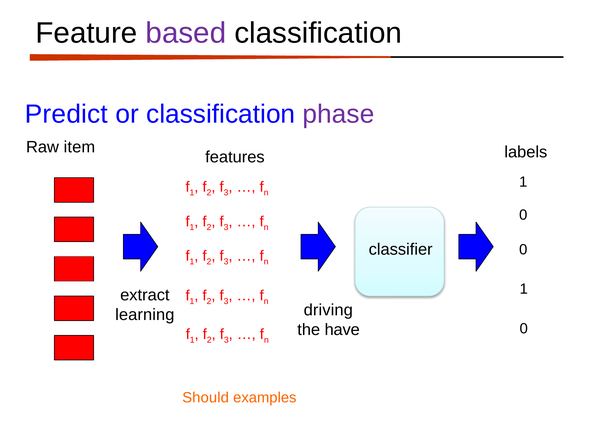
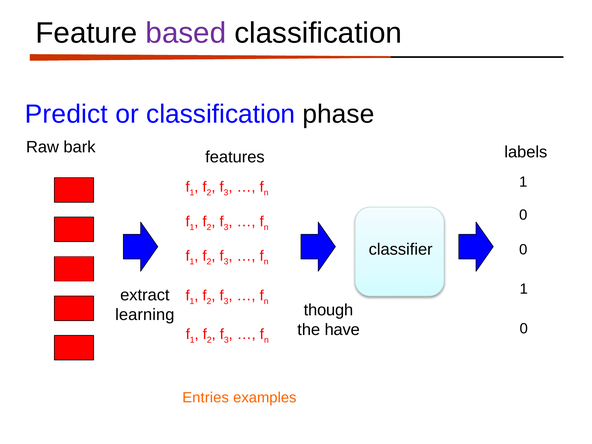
phase colour: purple -> black
item: item -> bark
driving: driving -> though
Should: Should -> Entries
